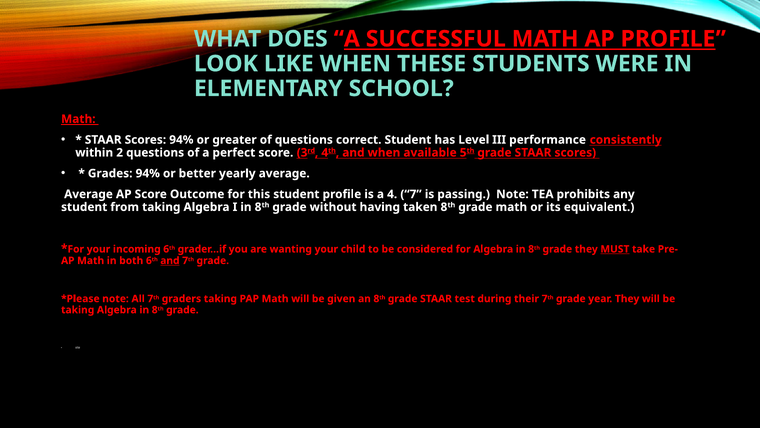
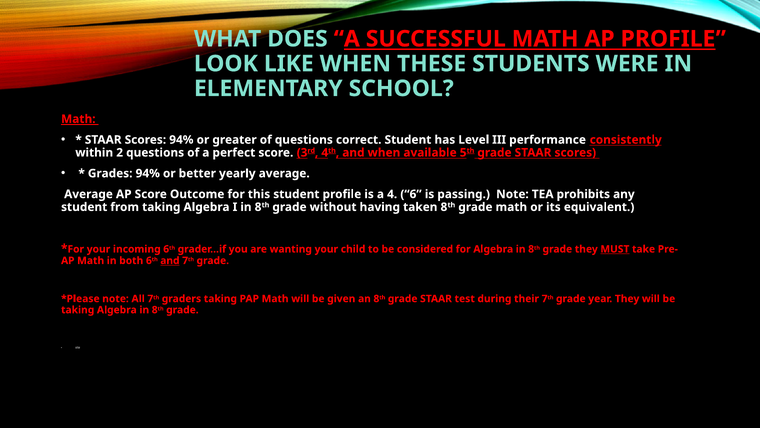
7: 7 -> 6
